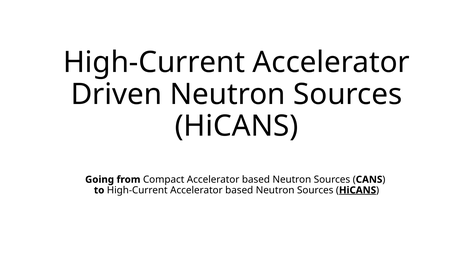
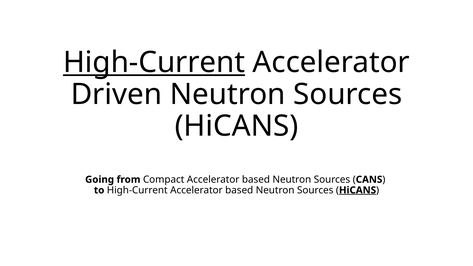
High-Current at (154, 62) underline: none -> present
